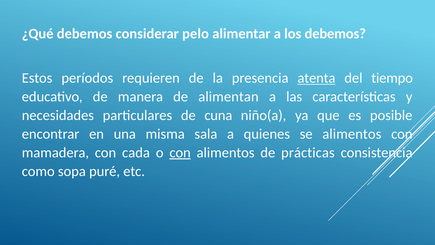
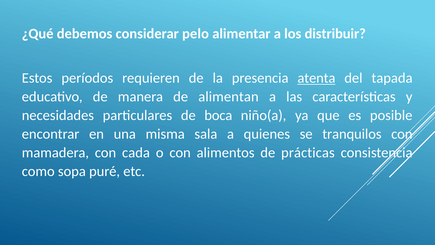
los debemos: debemos -> distribuir
tiempo: tiempo -> tapada
cuna: cuna -> boca
se alimentos: alimentos -> tranquilos
con at (180, 152) underline: present -> none
